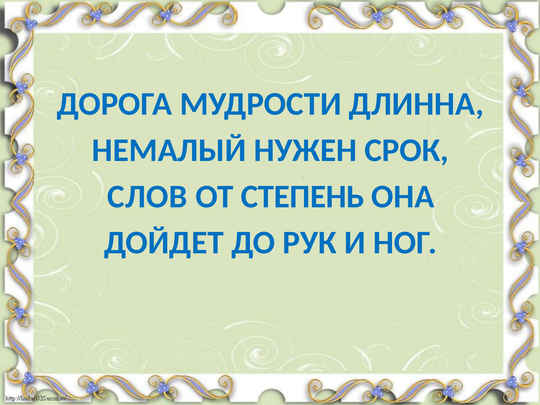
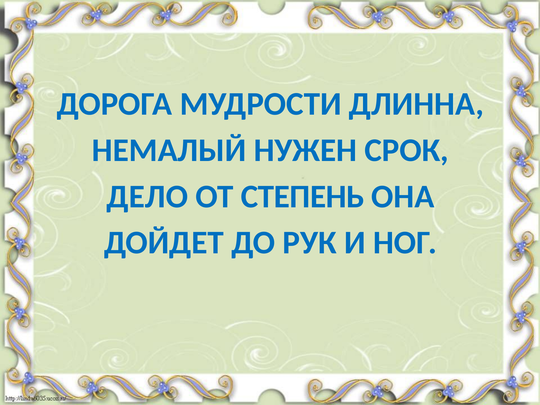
СЛОВ: СЛОВ -> ДЕЛО
